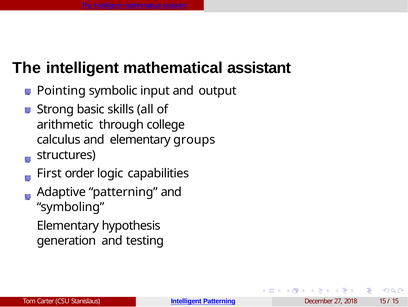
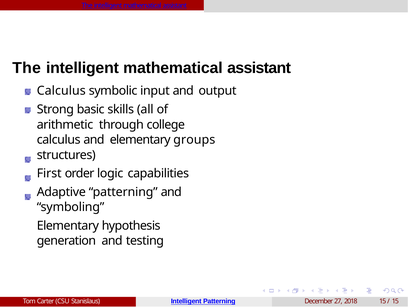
Pointing at (61, 91): Pointing -> Calculus
